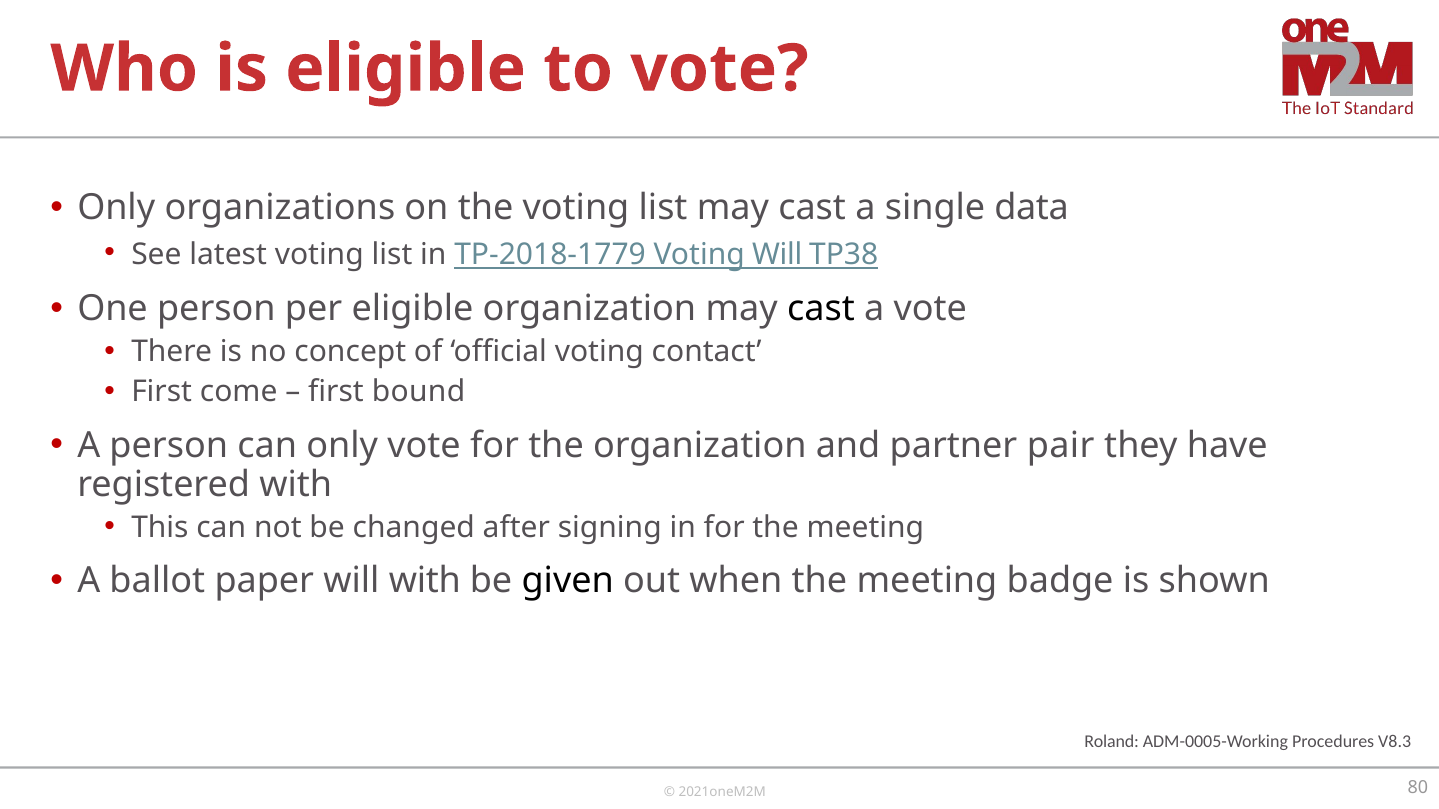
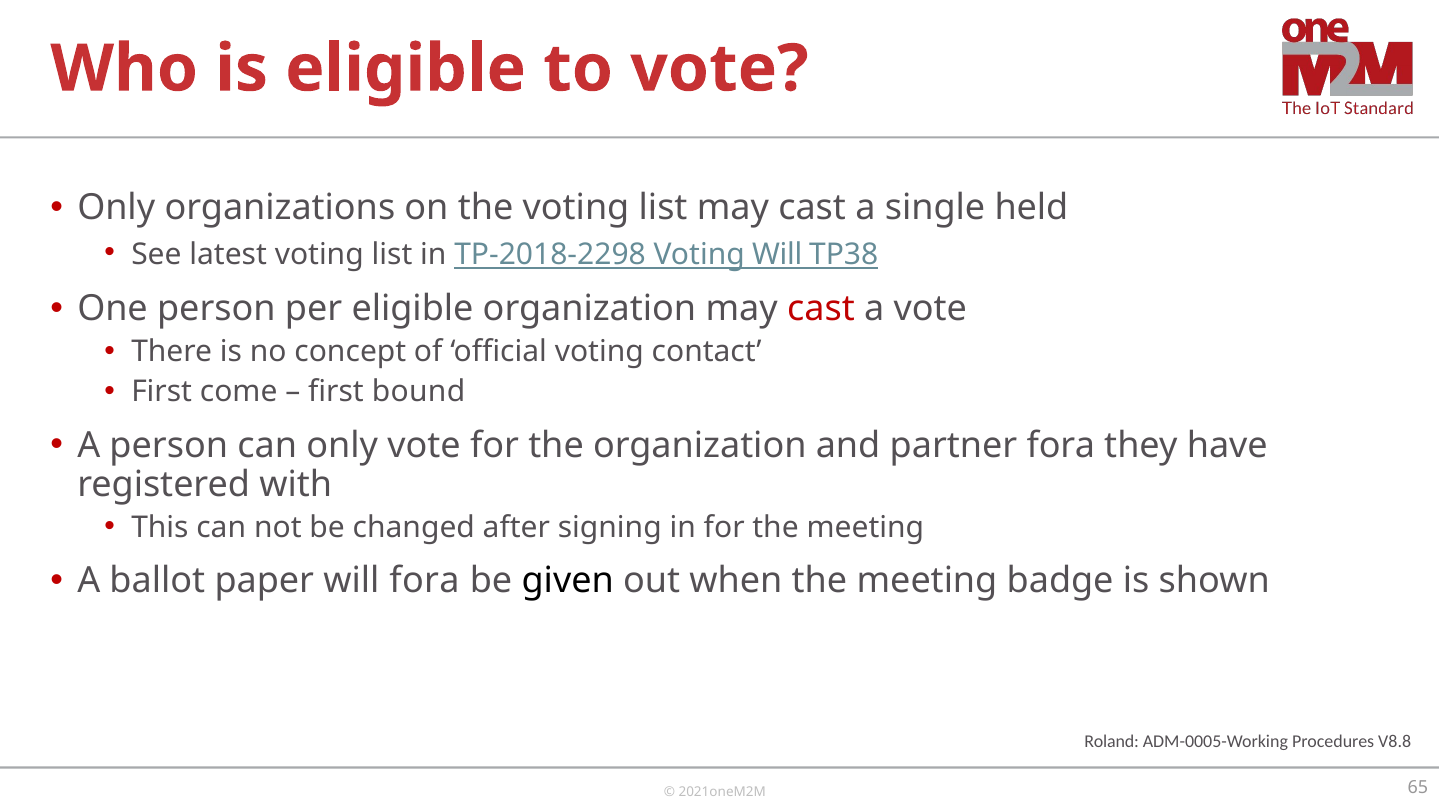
data: data -> held
TP-2018-1779: TP-2018-1779 -> TP-2018-2298
cast at (821, 309) colour: black -> red
partner pair: pair -> fora
will with: with -> fora
V8.3: V8.3 -> V8.8
80: 80 -> 65
